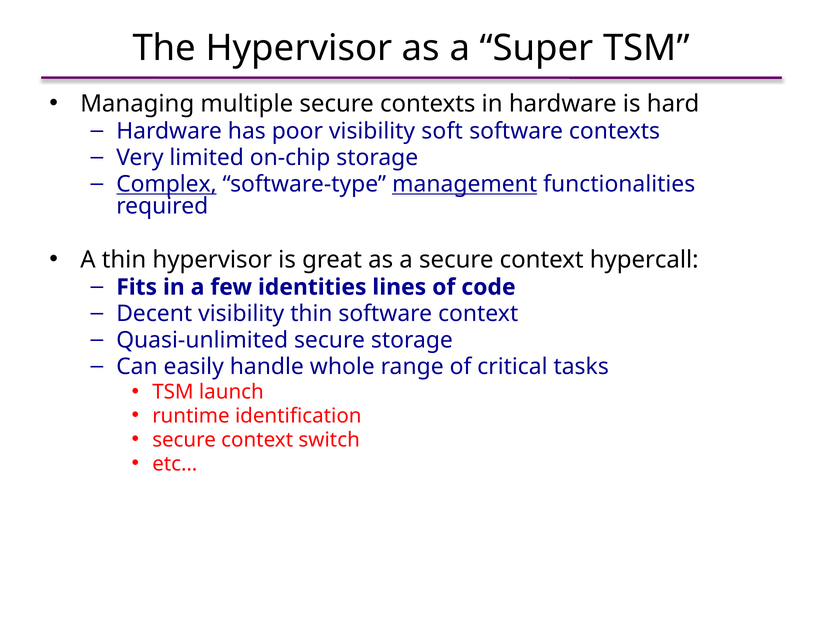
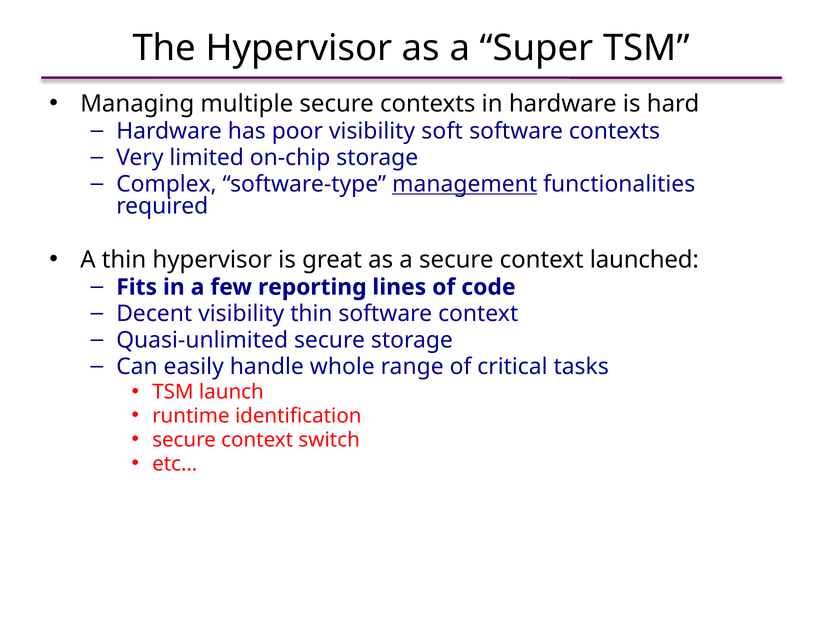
Complex underline: present -> none
hypercall: hypercall -> launched
identities: identities -> reporting
